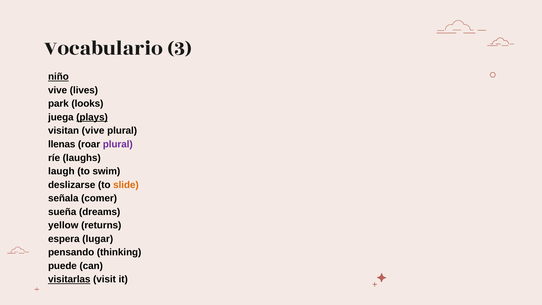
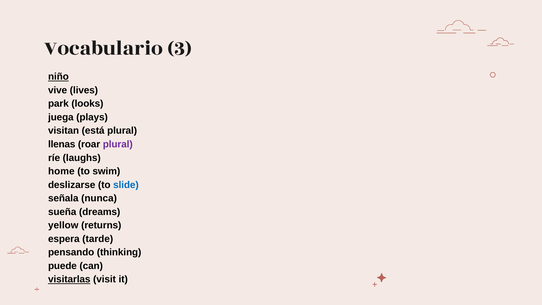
plays underline: present -> none
visitan vive: vive -> está
laugh: laugh -> home
slide colour: orange -> blue
comer: comer -> nunca
lugar: lugar -> tarde
